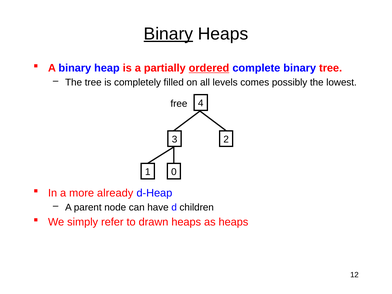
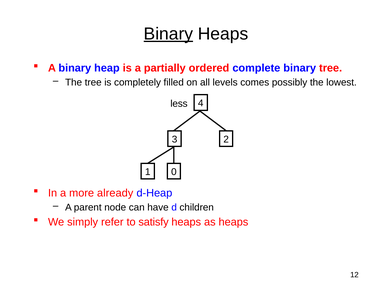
ordered underline: present -> none
free: free -> less
drawn: drawn -> satisfy
